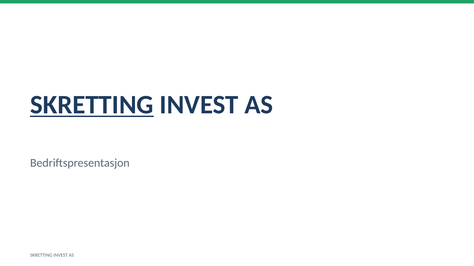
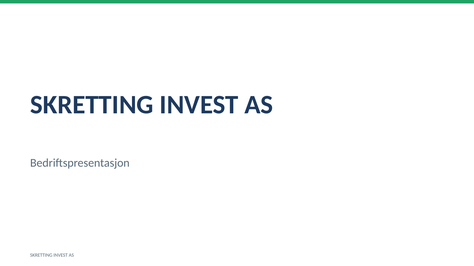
SKRETTING at (92, 105) underline: present -> none
